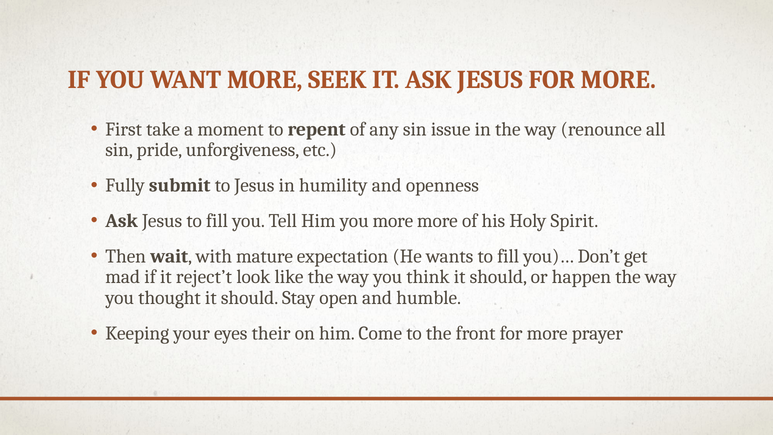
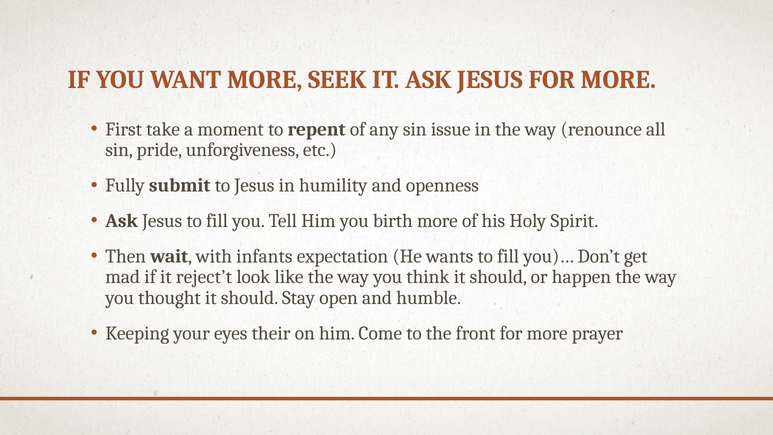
you more: more -> birth
mature: mature -> infants
